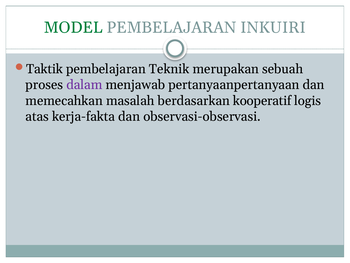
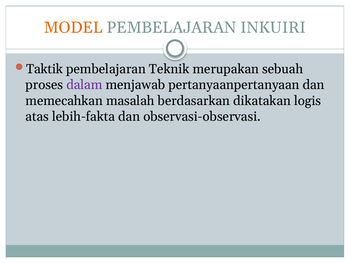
MODEL colour: green -> orange
kooperatif: kooperatif -> dikatakan
kerja-fakta: kerja-fakta -> lebih-fakta
